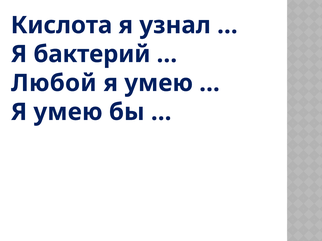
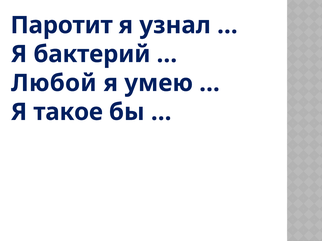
Кислота: Кислота -> Паротит
умею at (68, 112): умею -> такое
